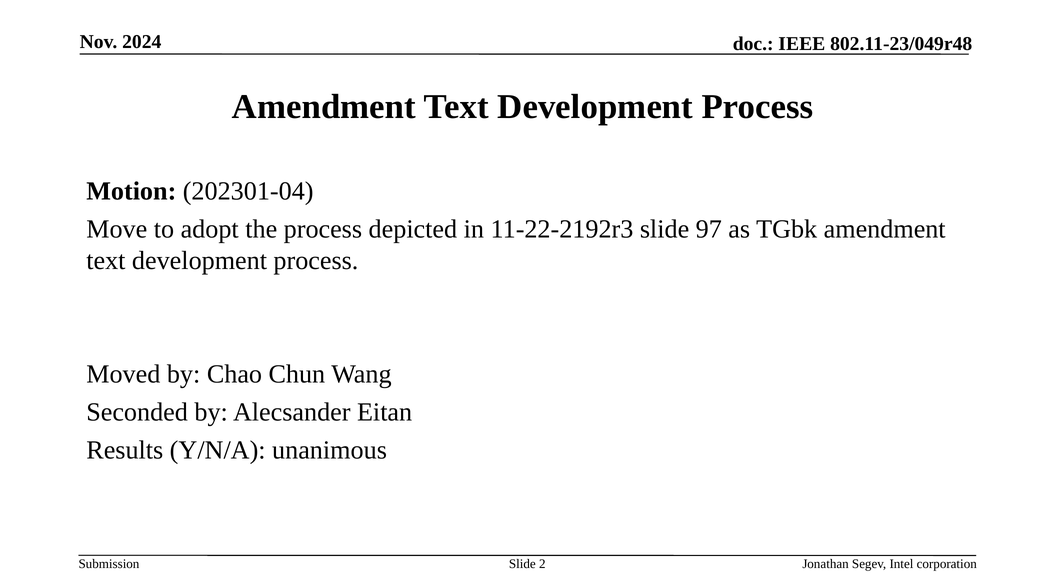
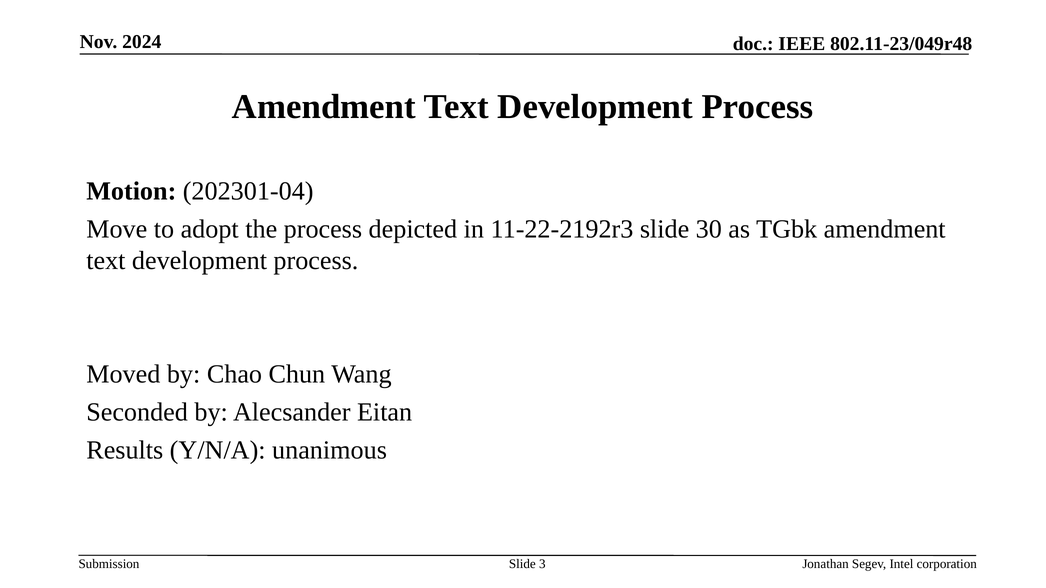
97: 97 -> 30
2: 2 -> 3
